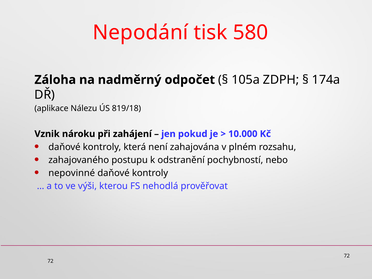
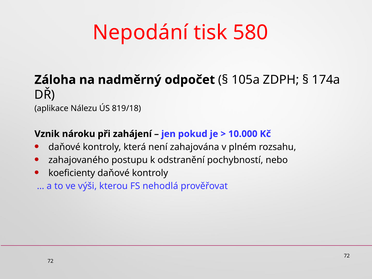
nepovinné: nepovinné -> koeficienty
